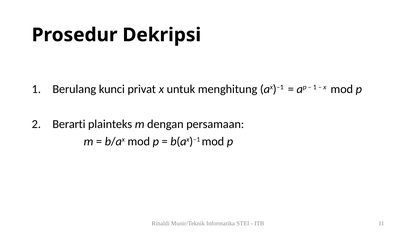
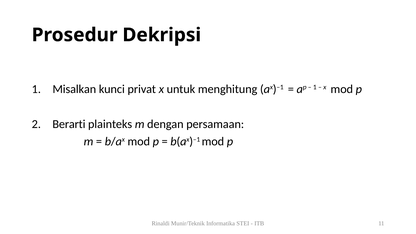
Berulang: Berulang -> Misalkan
